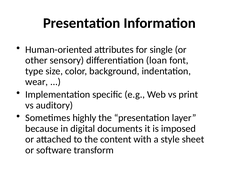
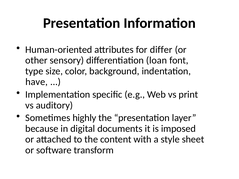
single: single -> differ
wear: wear -> have
